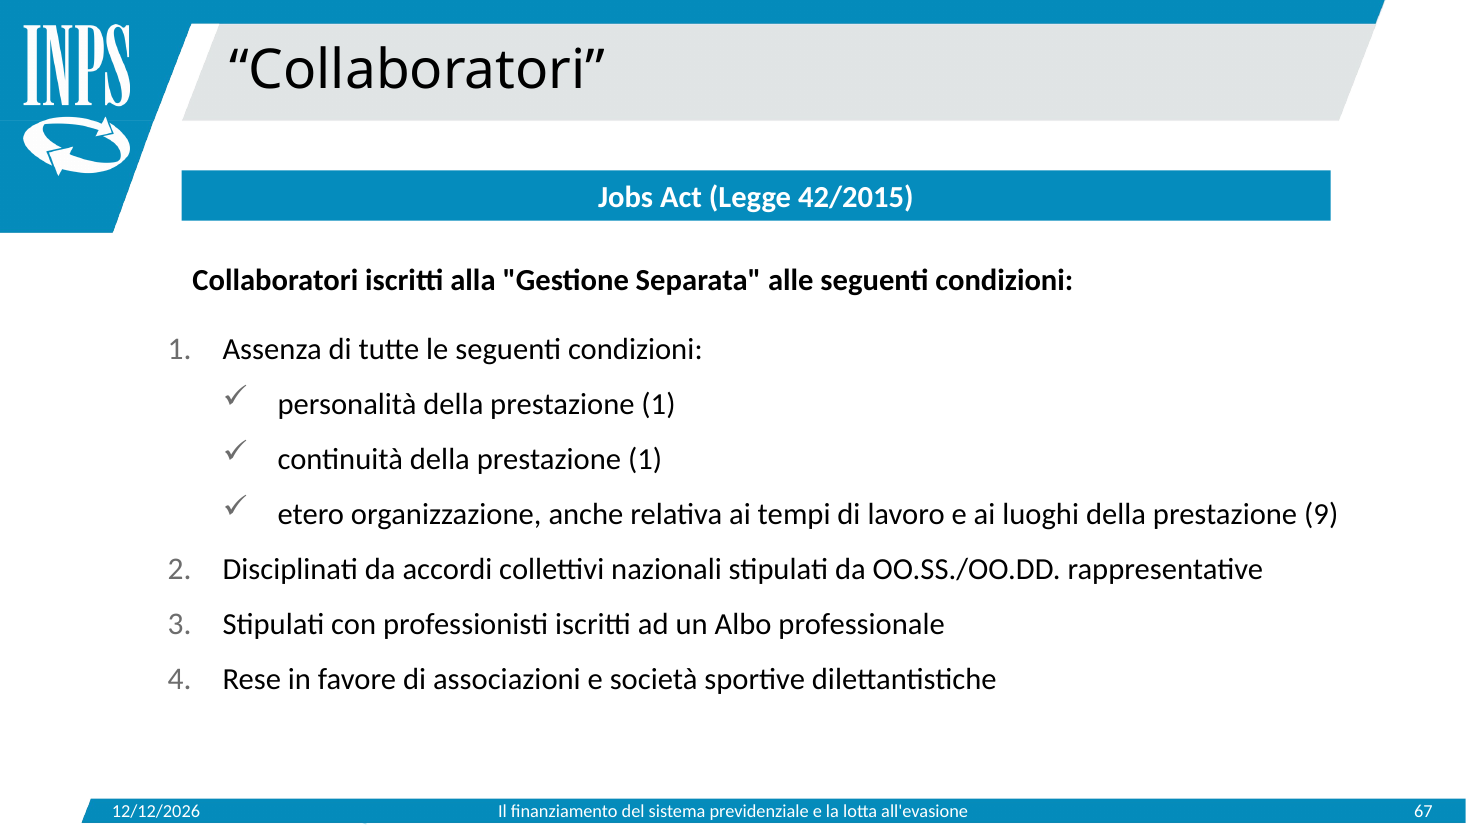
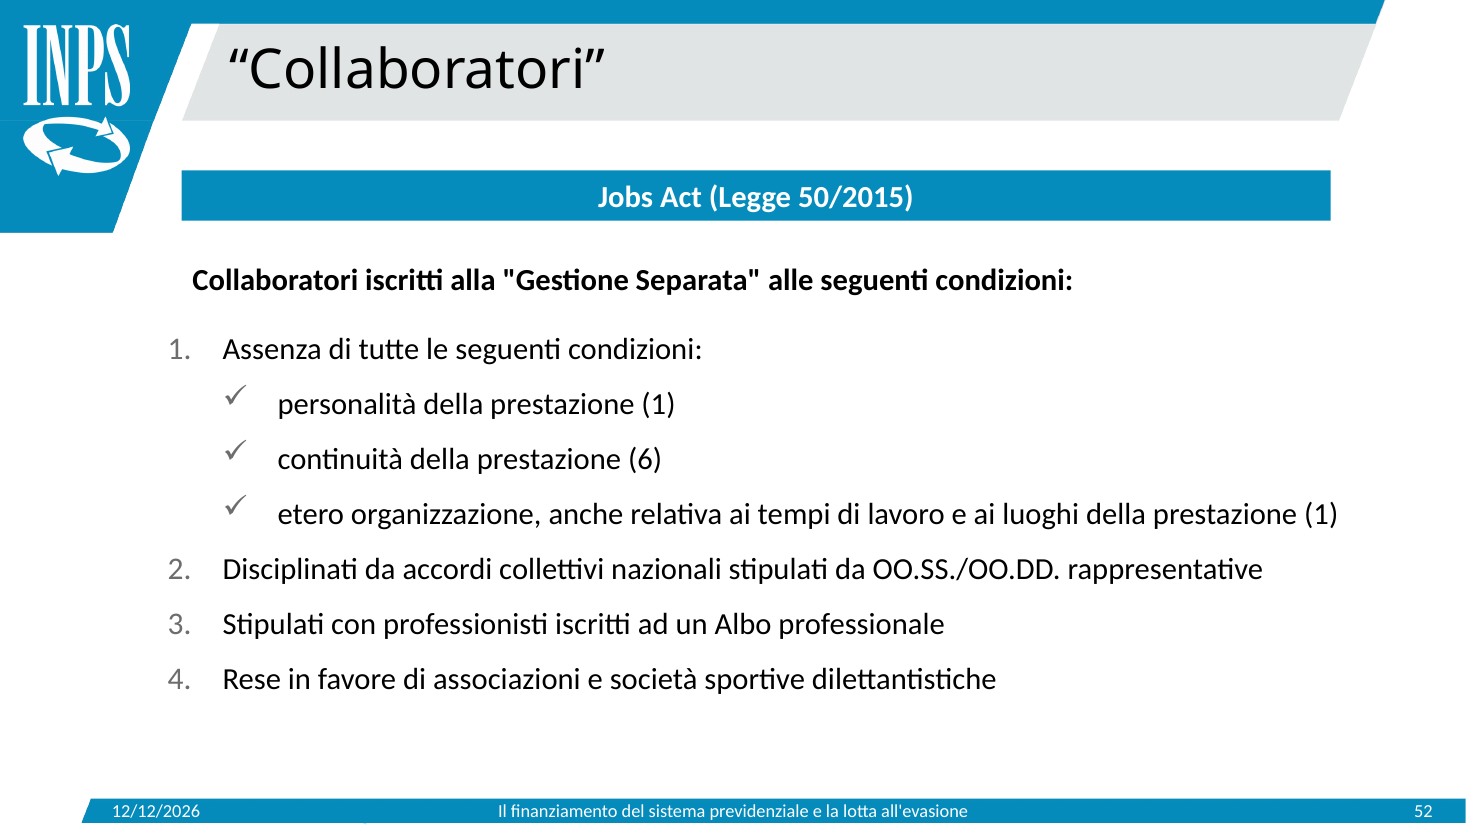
42/2015: 42/2015 -> 50/2015
continuità della prestazione 1: 1 -> 6
luoghi della prestazione 9: 9 -> 1
67: 67 -> 52
